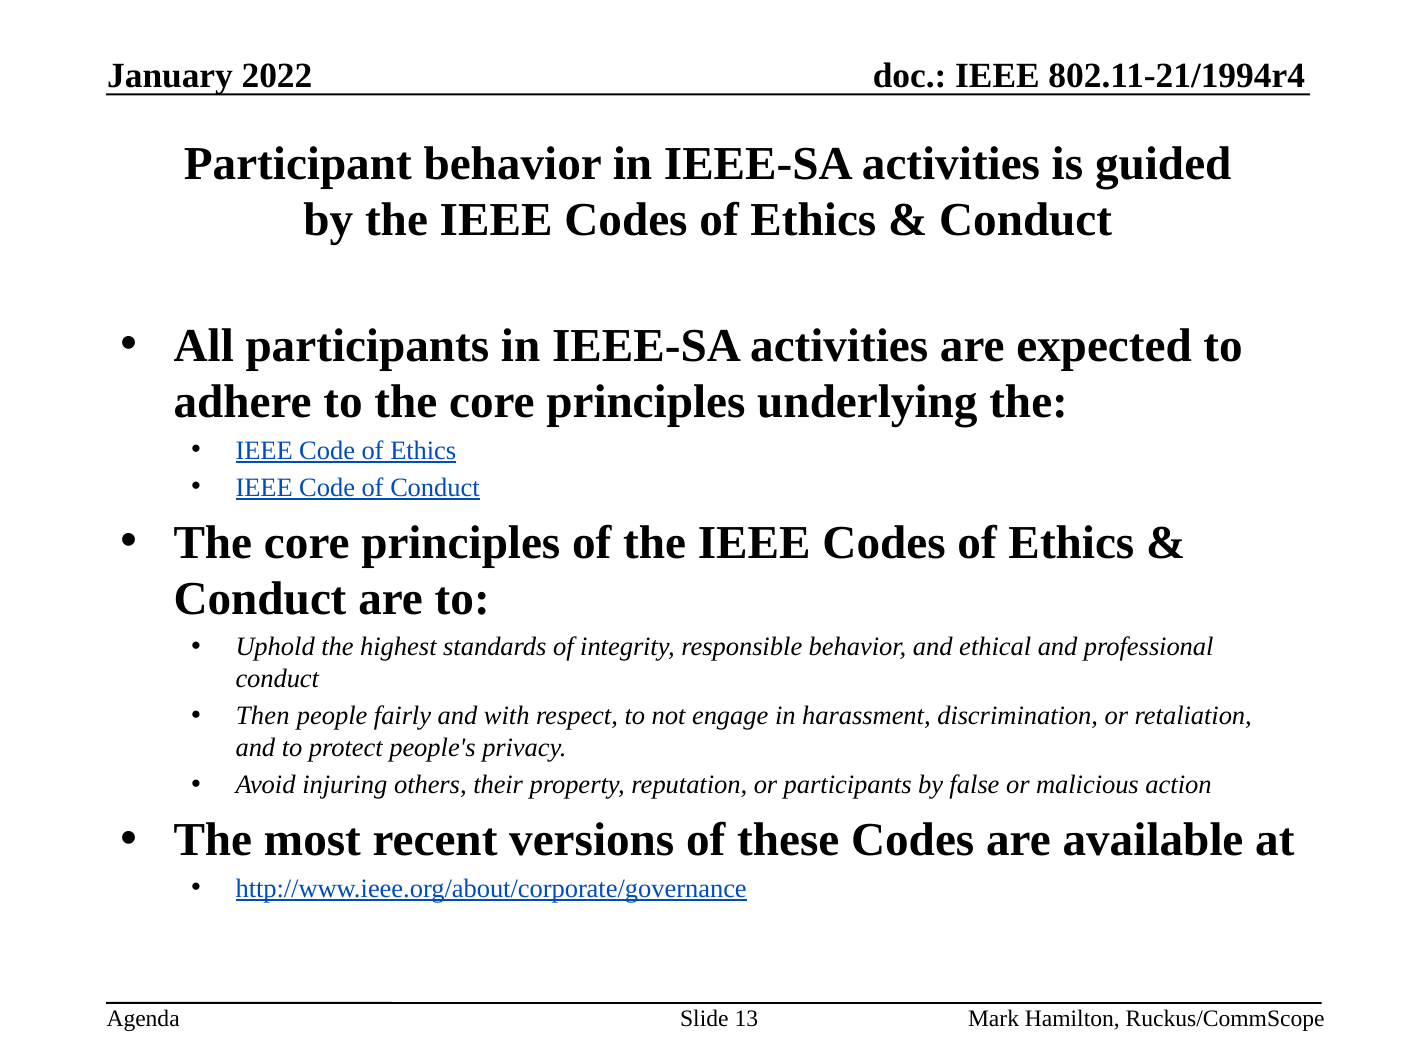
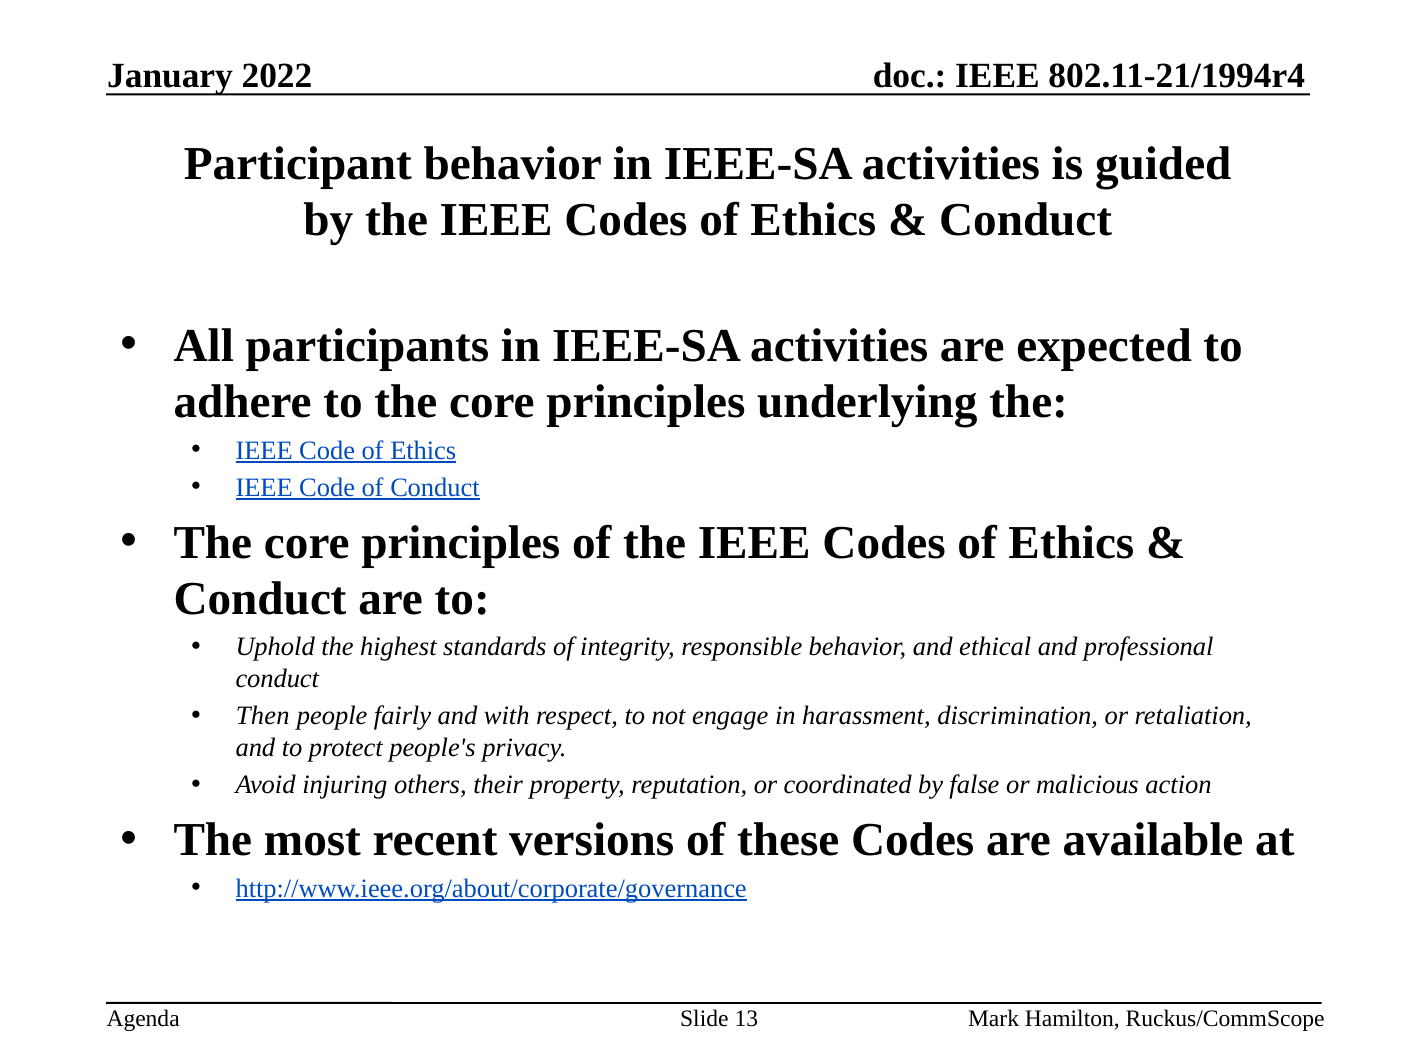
or participants: participants -> coordinated
